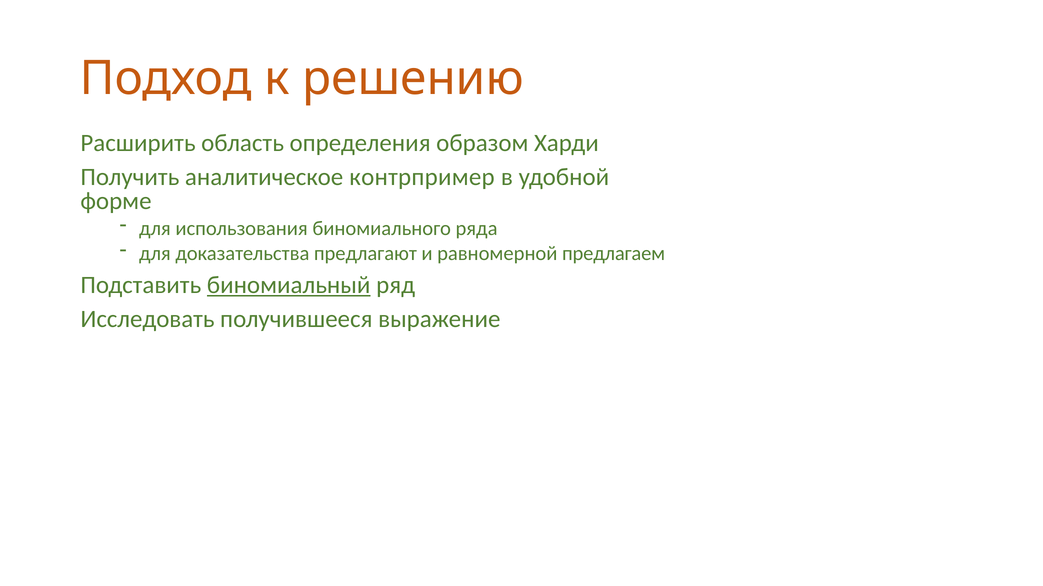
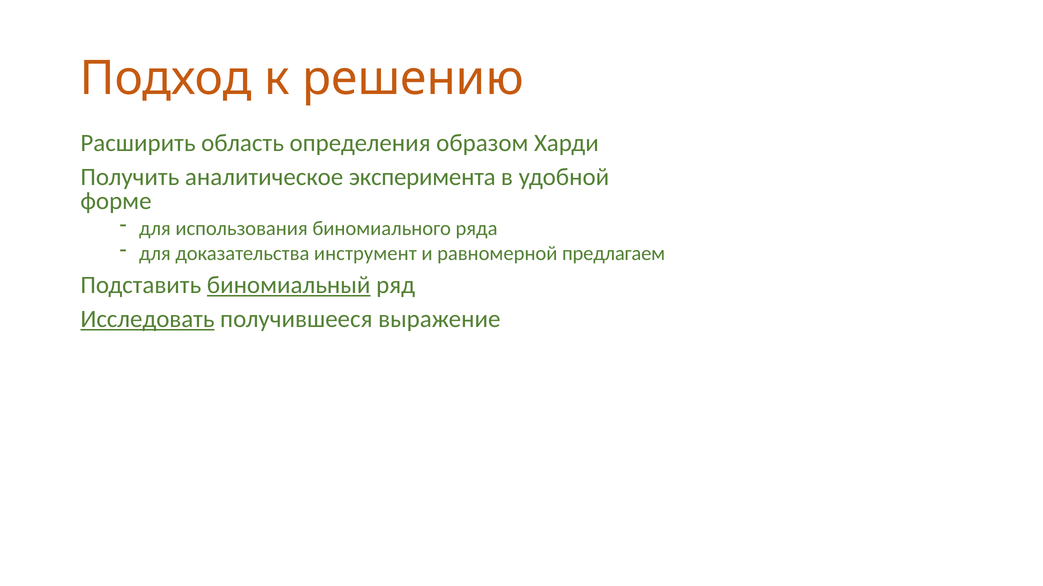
контрпример: контрпример -> эксперимента
предлагают: предлагают -> инструмент
Исследовать underline: none -> present
